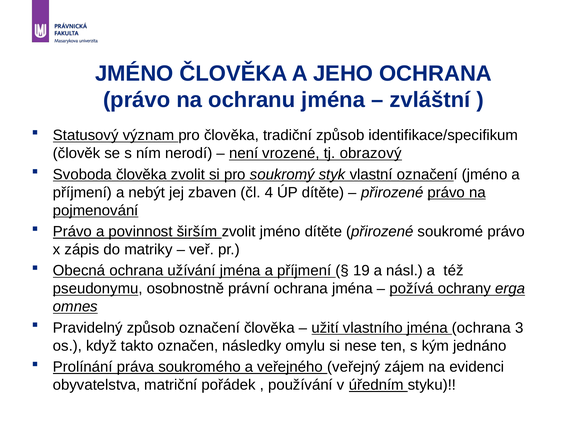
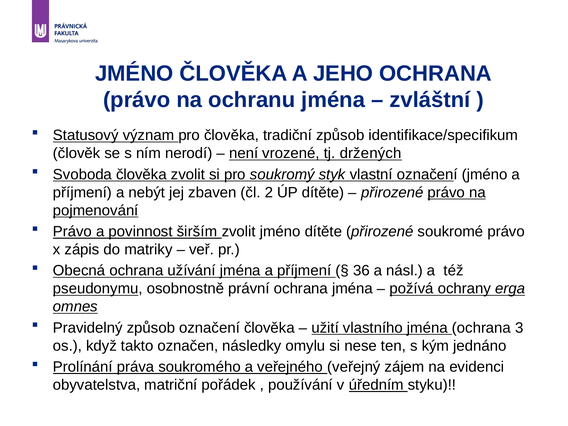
obrazový: obrazový -> držených
4: 4 -> 2
19: 19 -> 36
